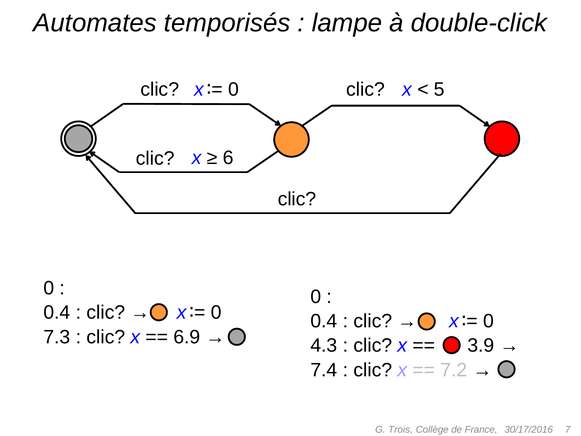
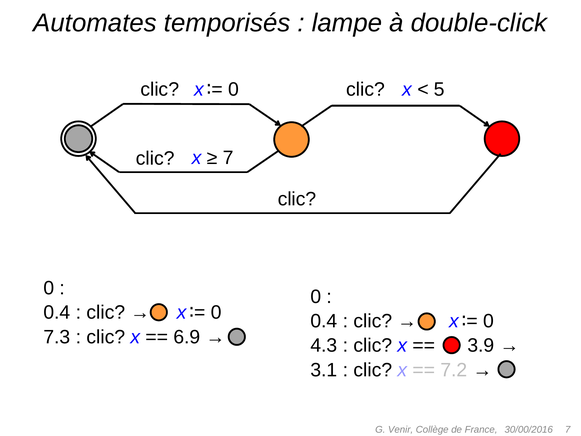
6 at (228, 158): 6 -> 7
7.4: 7.4 -> 3.1
Trois: Trois -> Venir
30/17/2016: 30/17/2016 -> 30/00/2016
